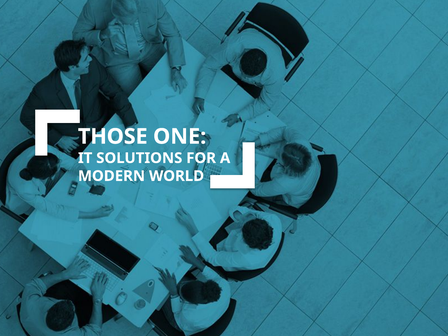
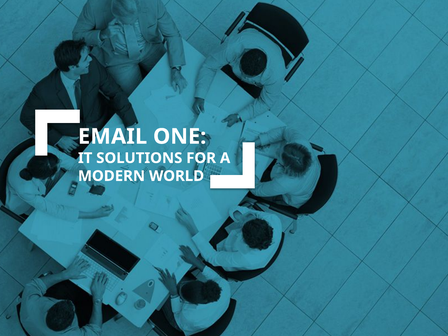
THOSE: THOSE -> EMAIL
